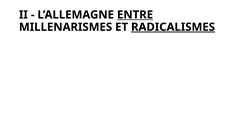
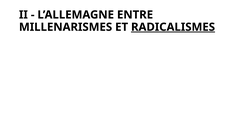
ENTRE underline: present -> none
